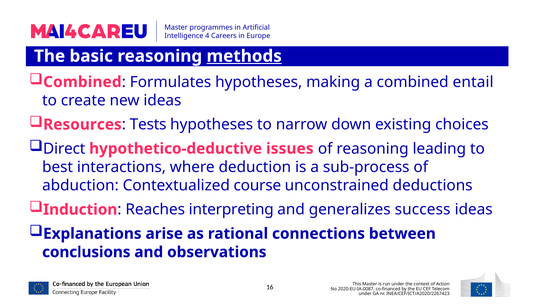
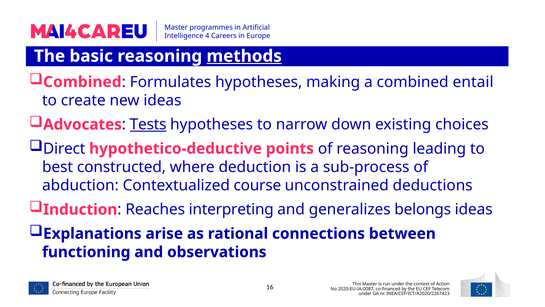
Resources: Resources -> Advocates
Tests underline: none -> present
issues: issues -> points
interactions: interactions -> constructed
success: success -> belongs
conclusions: conclusions -> functioning
